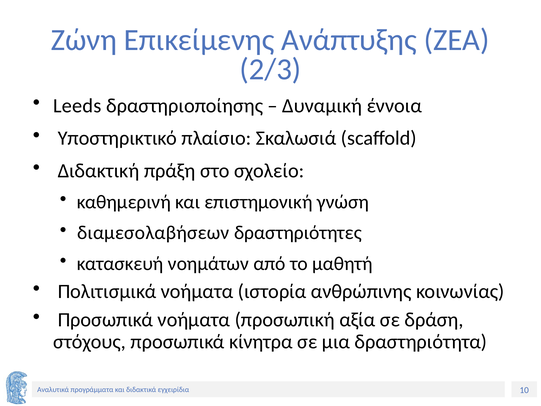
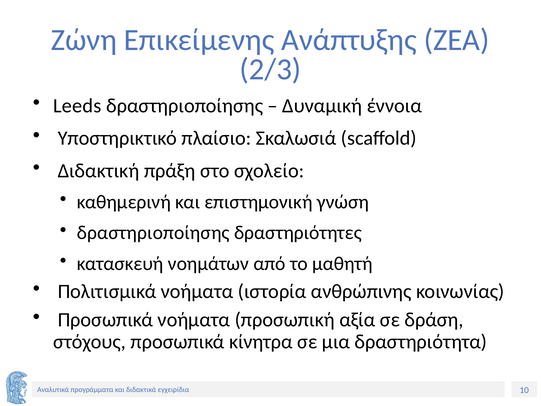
διαμεσολαβήσεων at (153, 233): διαμεσολαβήσεων -> δραστηριοποίησης
